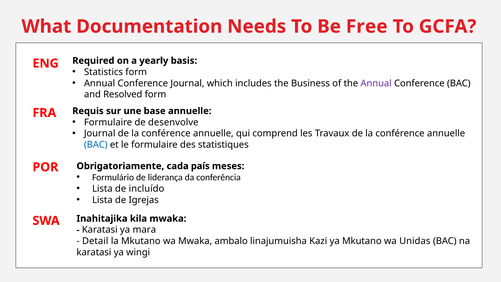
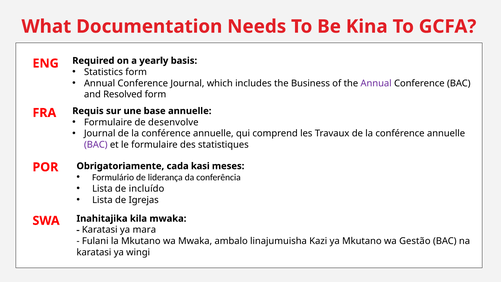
Free: Free -> Kina
BAC at (96, 145) colour: blue -> purple
país: país -> kasi
Detail: Detail -> Fulani
Unidas: Unidas -> Gestão
